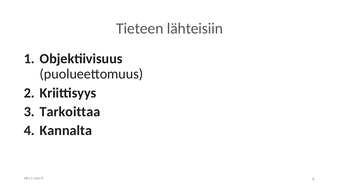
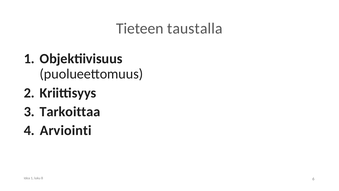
lähteisiin: lähteisiin -> taustalla
Kannalta: Kannalta -> Arviointi
